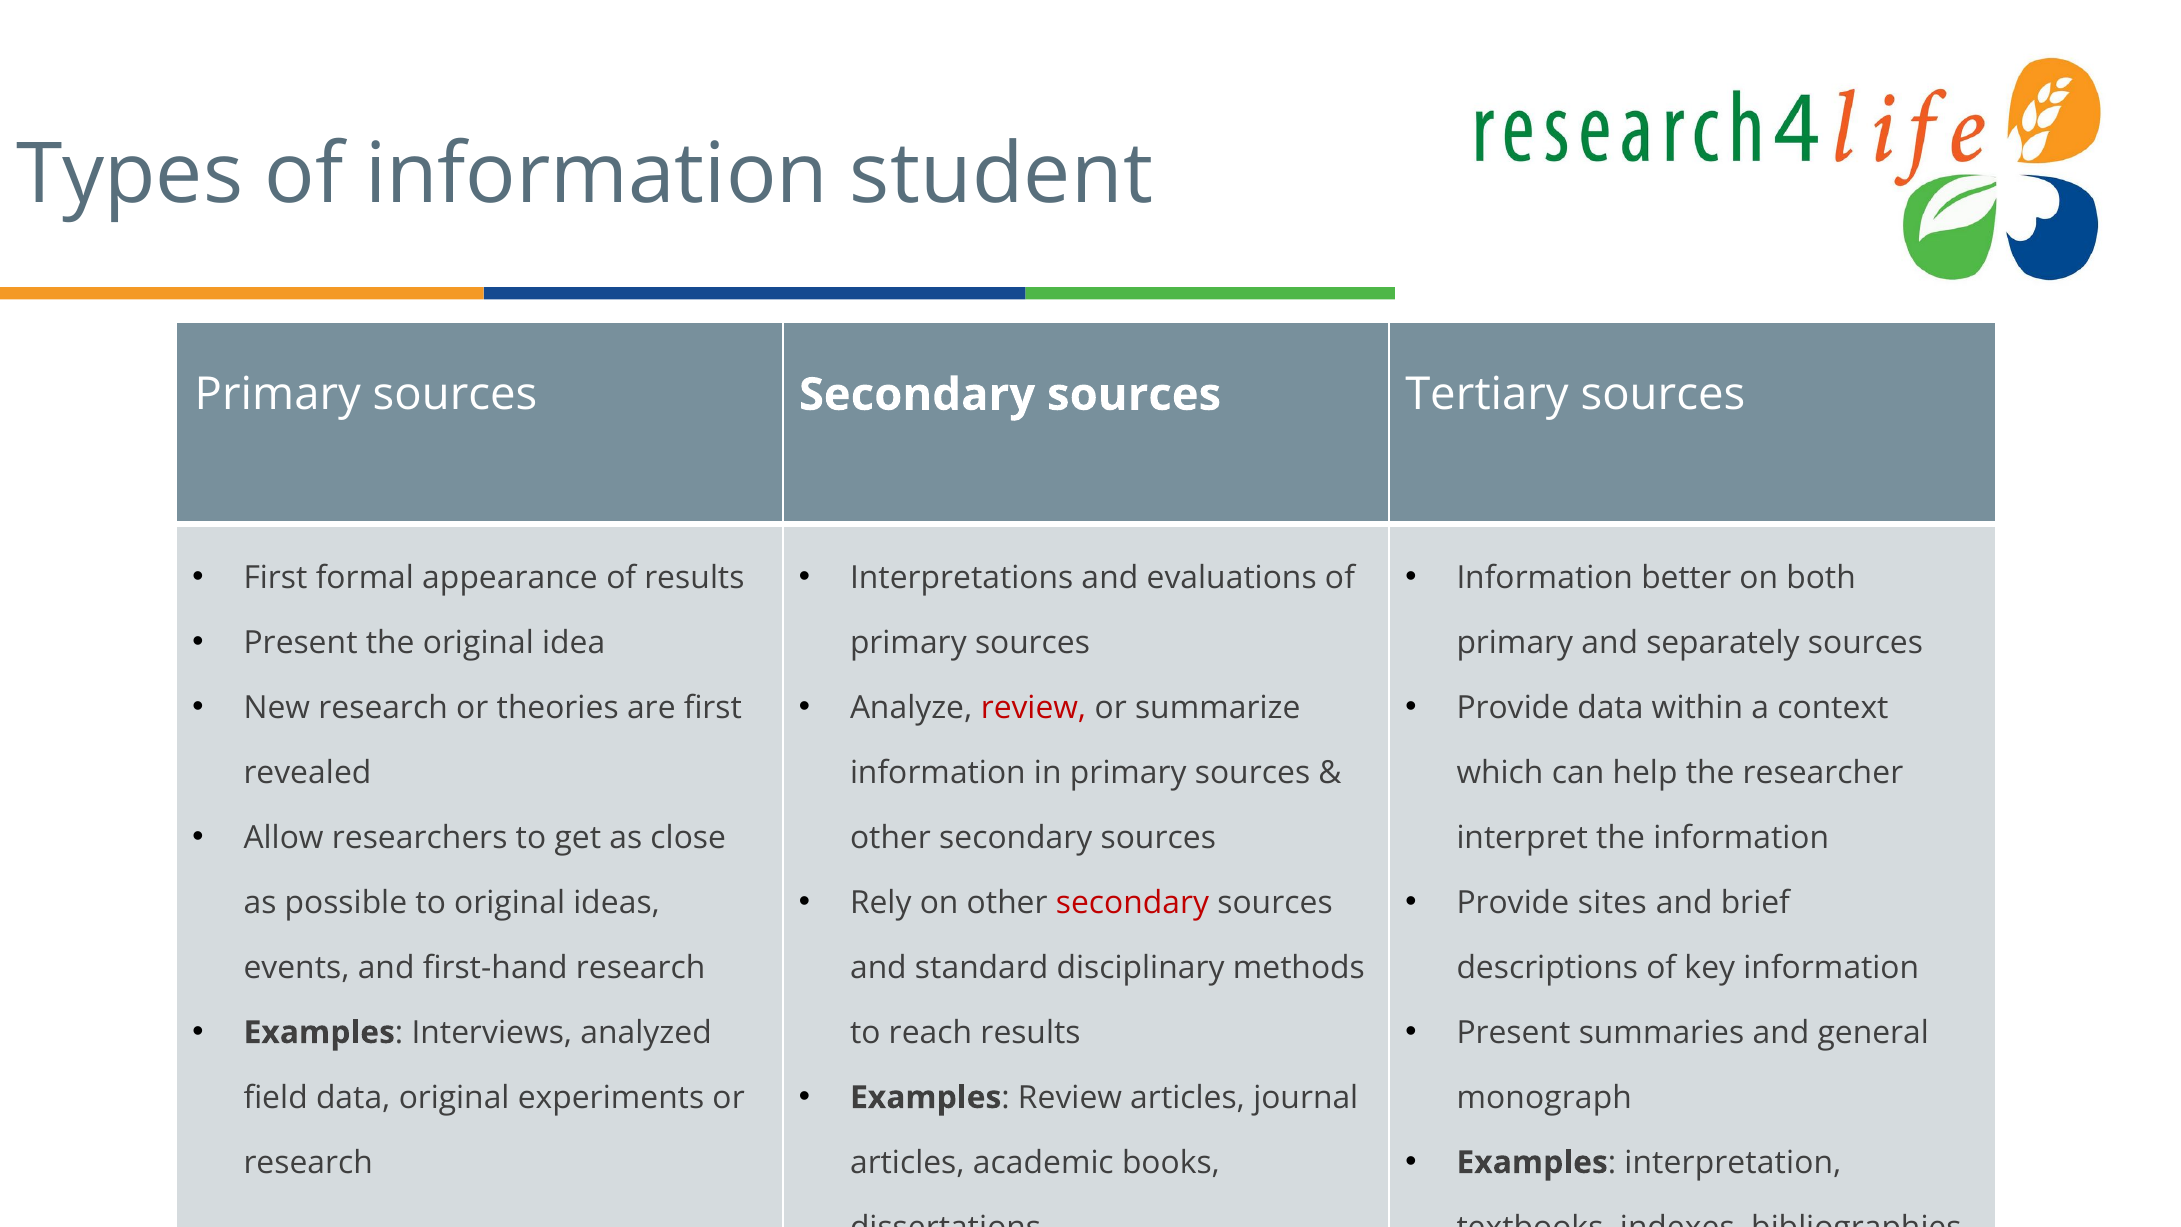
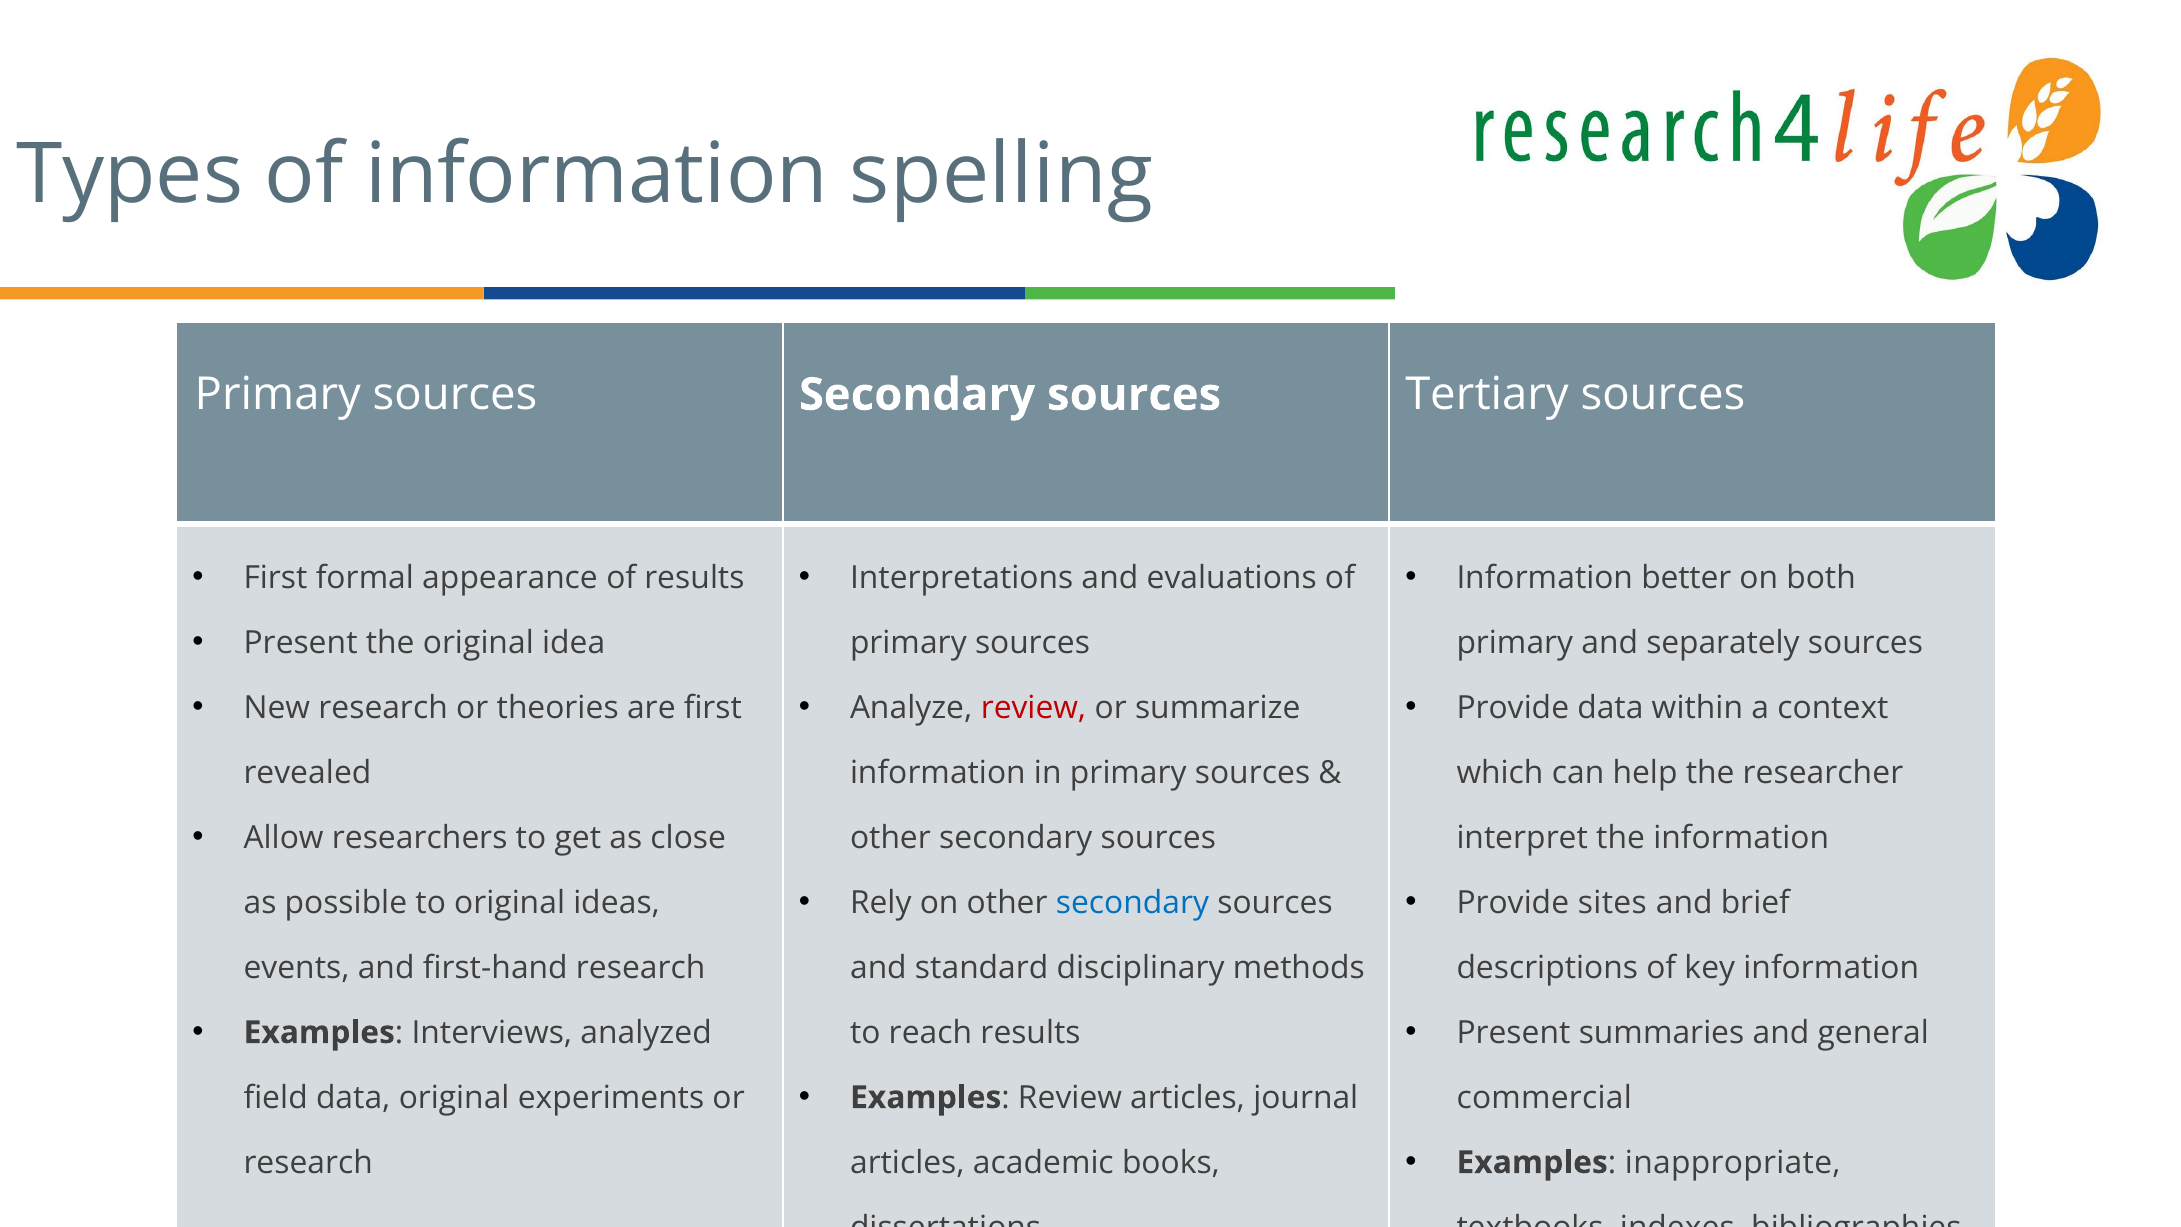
student: student -> spelling
secondary at (1132, 902) colour: red -> blue
monograph: monograph -> commercial
interpretation: interpretation -> inappropriate
